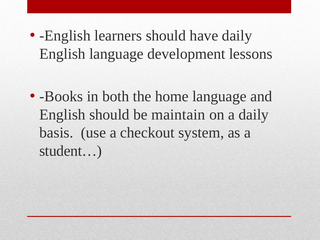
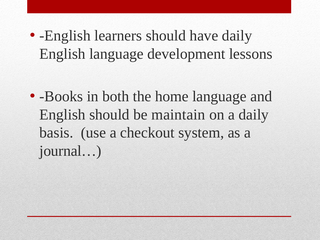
student…: student… -> journal…
